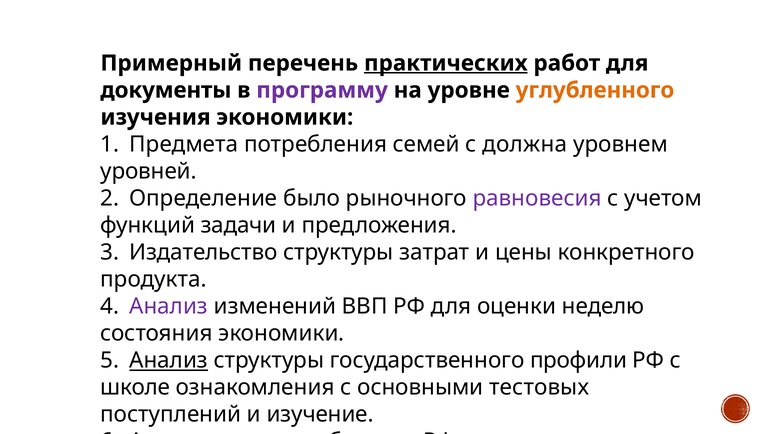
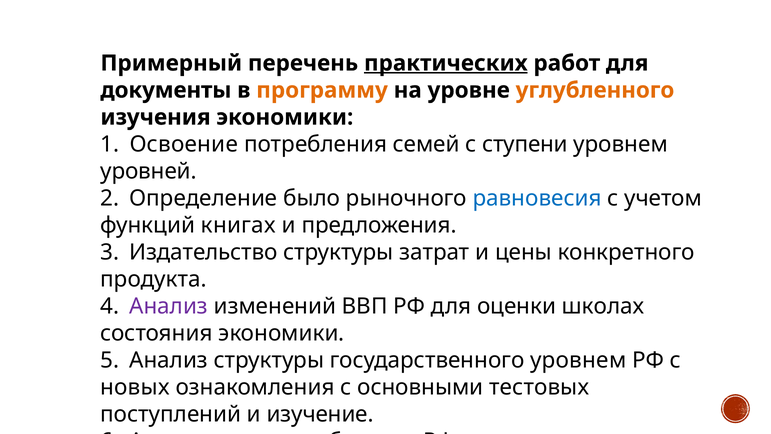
программу colour: purple -> orange
Предмета: Предмета -> Освоение
должна: должна -> ступени
равновесия colour: purple -> blue
задачи: задачи -> книгах
неделю: неделю -> школах
Анализ at (169, 360) underline: present -> none
государственного профили: профили -> уровнем
школе: школе -> новых
